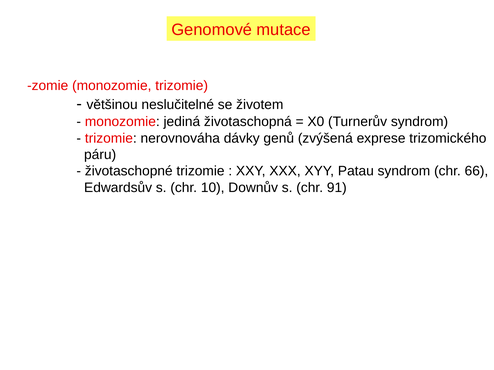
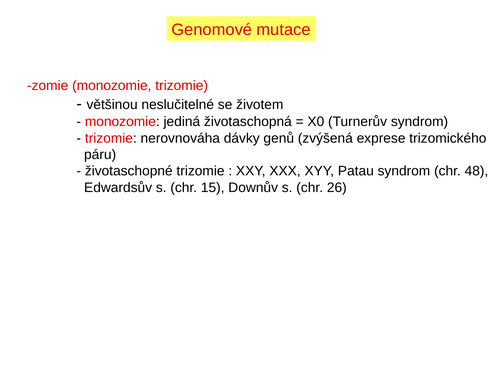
66: 66 -> 48
10: 10 -> 15
91: 91 -> 26
